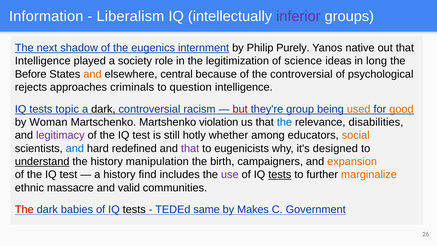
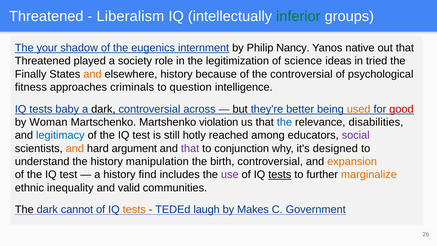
Information at (46, 16): Information -> Threatened
inferior colour: purple -> green
next: next -> your
Purely: Purely -> Nancy
Intelligence at (43, 61): Intelligence -> Threatened
long: long -> tried
Before: Before -> Finally
elsewhere central: central -> history
rejects: rejects -> fitness
topic: topic -> baby
racism: racism -> across
but colour: red -> black
group: group -> better
good colour: orange -> red
legitimacy colour: purple -> blue
whether: whether -> reached
social colour: orange -> purple
and at (75, 148) colour: blue -> orange
redefined: redefined -> argument
eugenicists: eugenicists -> conjunction
understand underline: present -> none
birth campaigners: campaigners -> controversial
massacre: massacre -> inequality
The at (24, 210) colour: red -> black
babies: babies -> cannot
tests at (134, 210) colour: black -> orange
same: same -> laugh
